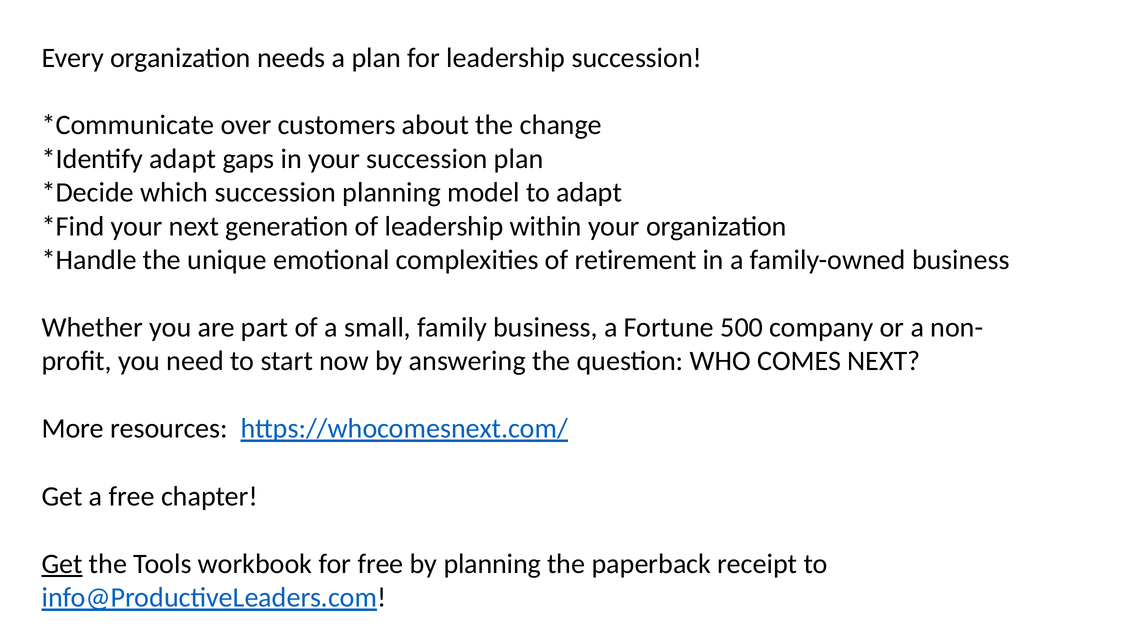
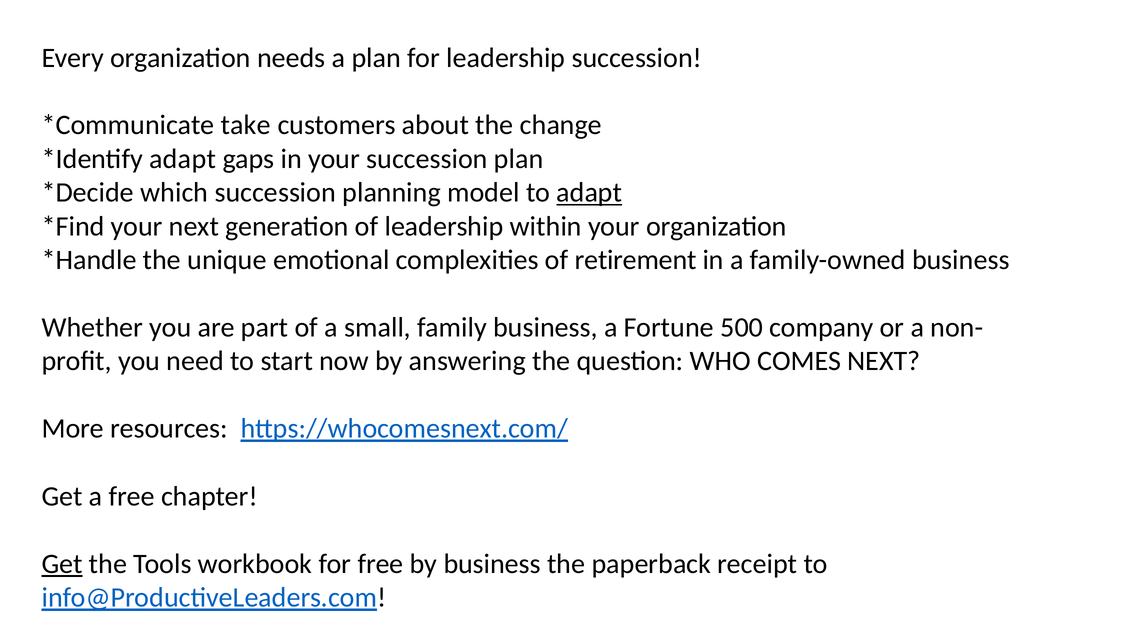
over: over -> take
adapt at (589, 193) underline: none -> present
by planning: planning -> business
